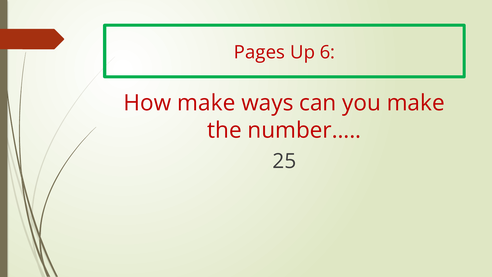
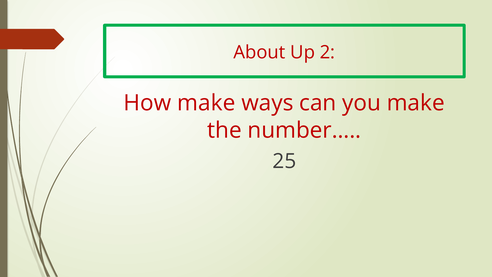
Pages: Pages -> About
6: 6 -> 2
